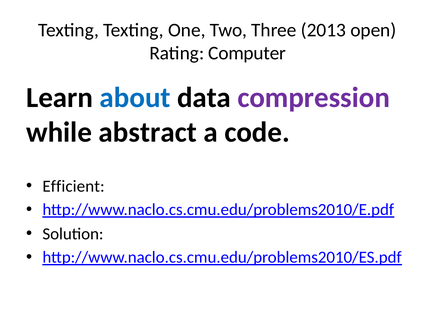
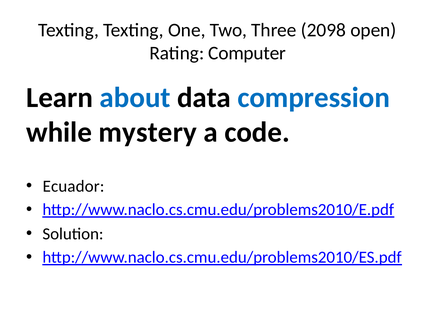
2013: 2013 -> 2098
compression colour: purple -> blue
abstract: abstract -> mystery
Efficient: Efficient -> Ecuador
